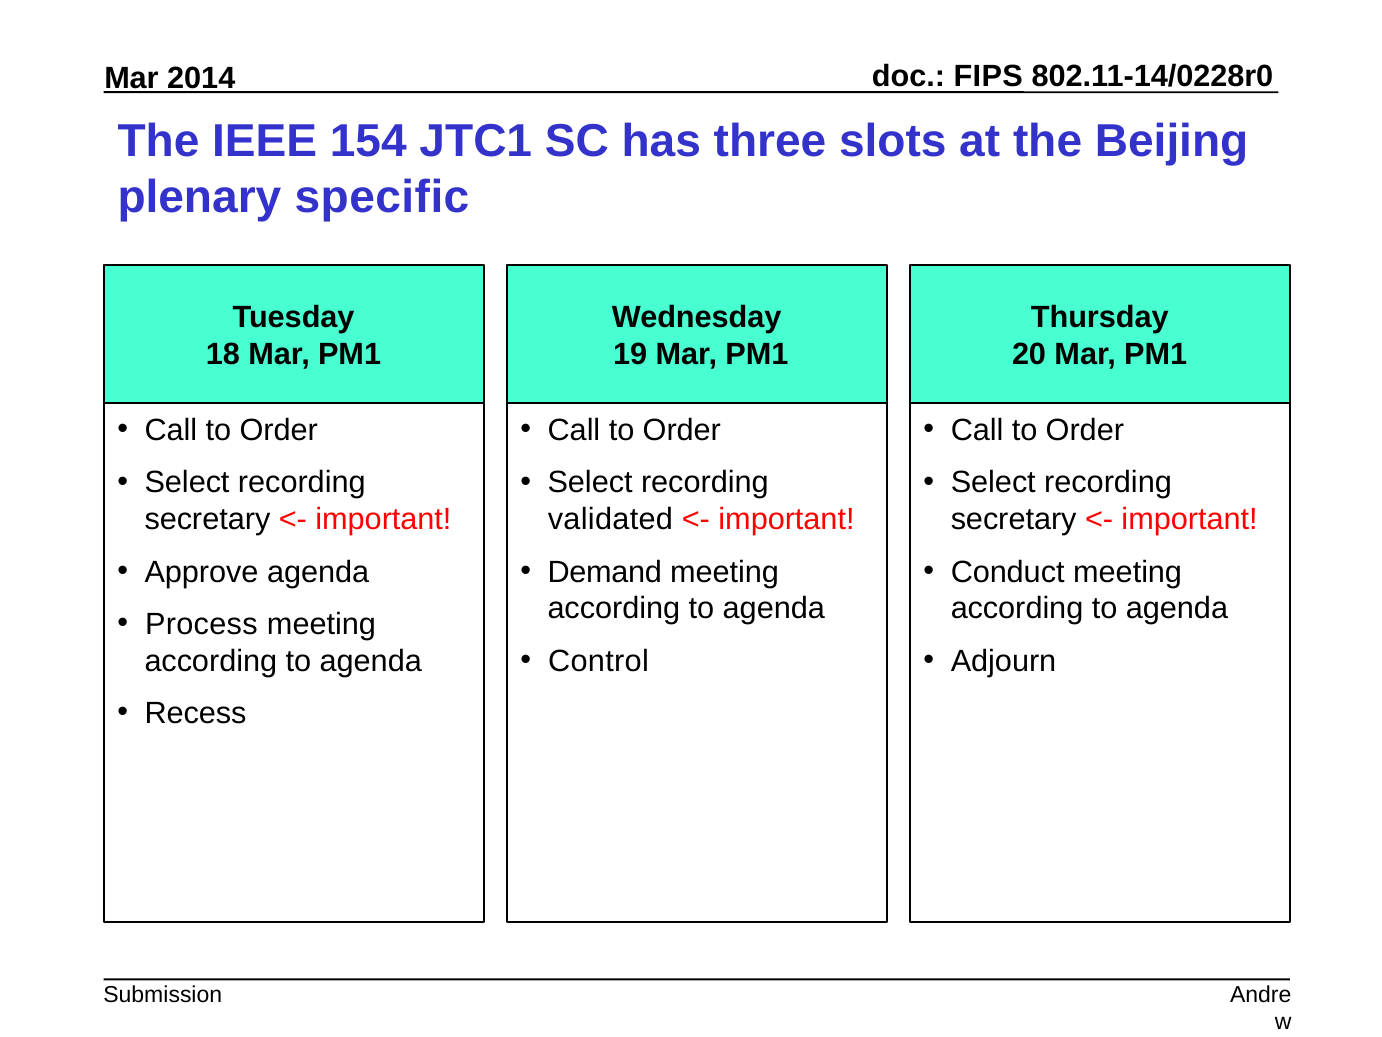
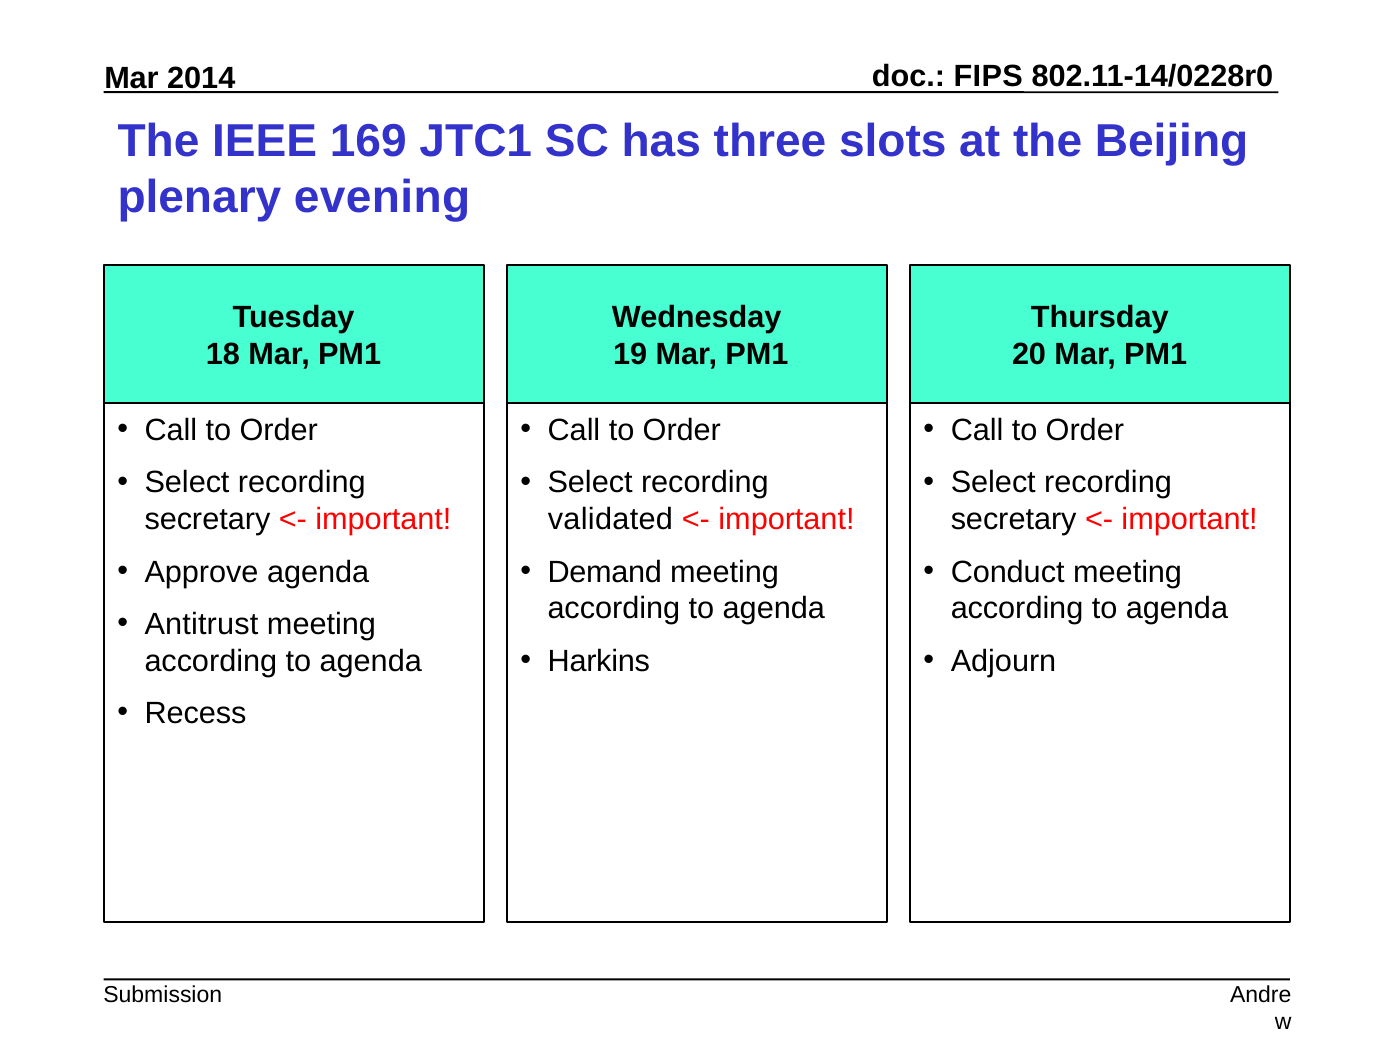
154: 154 -> 169
specific: specific -> evening
Process: Process -> Antitrust
Control: Control -> Harkins
